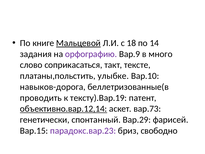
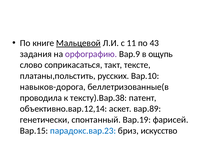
18: 18 -> 11
14: 14 -> 43
много: много -> ощупь
улыбке: улыбке -> русских
проводить: проводить -> проводила
тексту).Вар.19: тексту).Вар.19 -> тексту).Вар.38
объективно.вар.12,14 underline: present -> none
вар.73: вар.73 -> вар.89
Вар.29: Вар.29 -> Вар.19
парадокс.вар.23 colour: purple -> blue
свободно: свободно -> искусство
